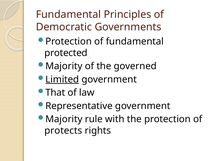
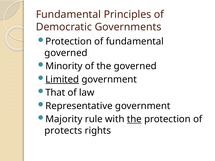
protected at (66, 53): protected -> governed
Majority at (64, 66): Majority -> Minority
the at (134, 119) underline: none -> present
